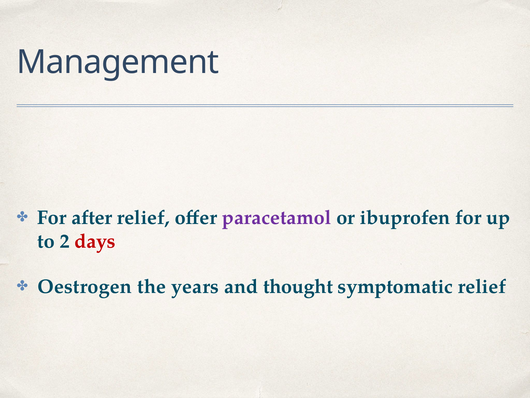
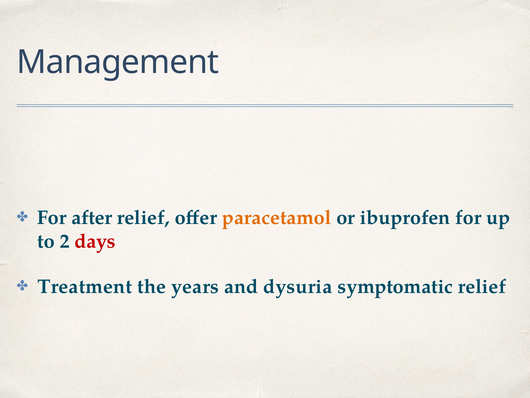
paracetamol colour: purple -> orange
Oestrogen: Oestrogen -> Treatment
thought: thought -> dysuria
